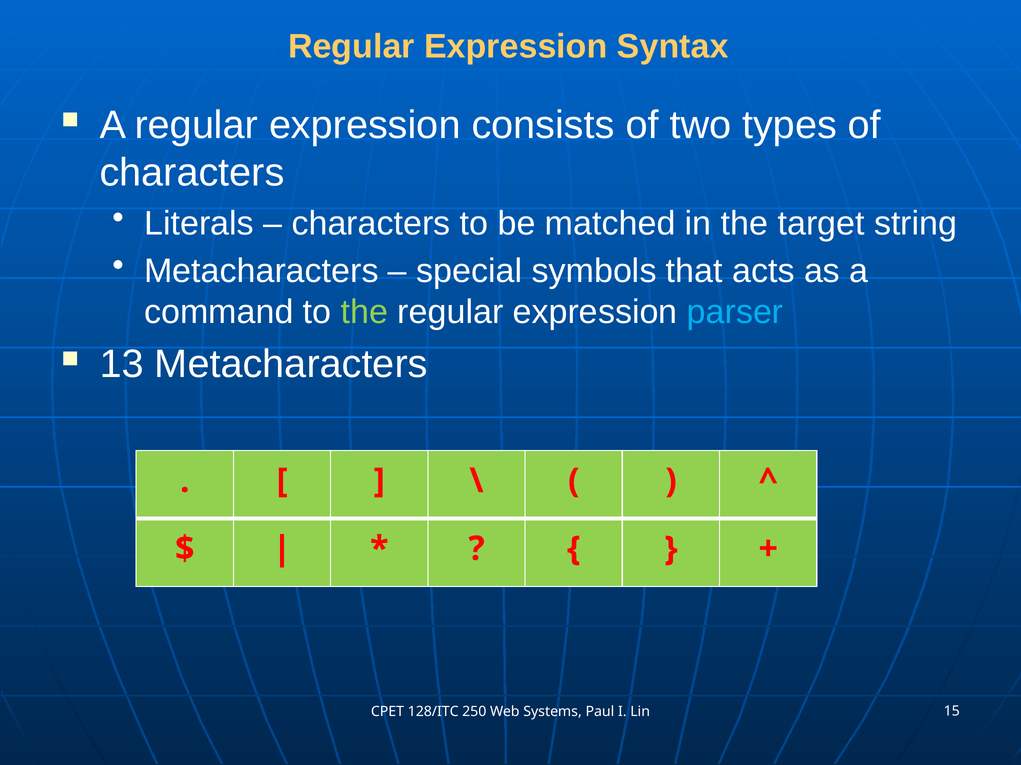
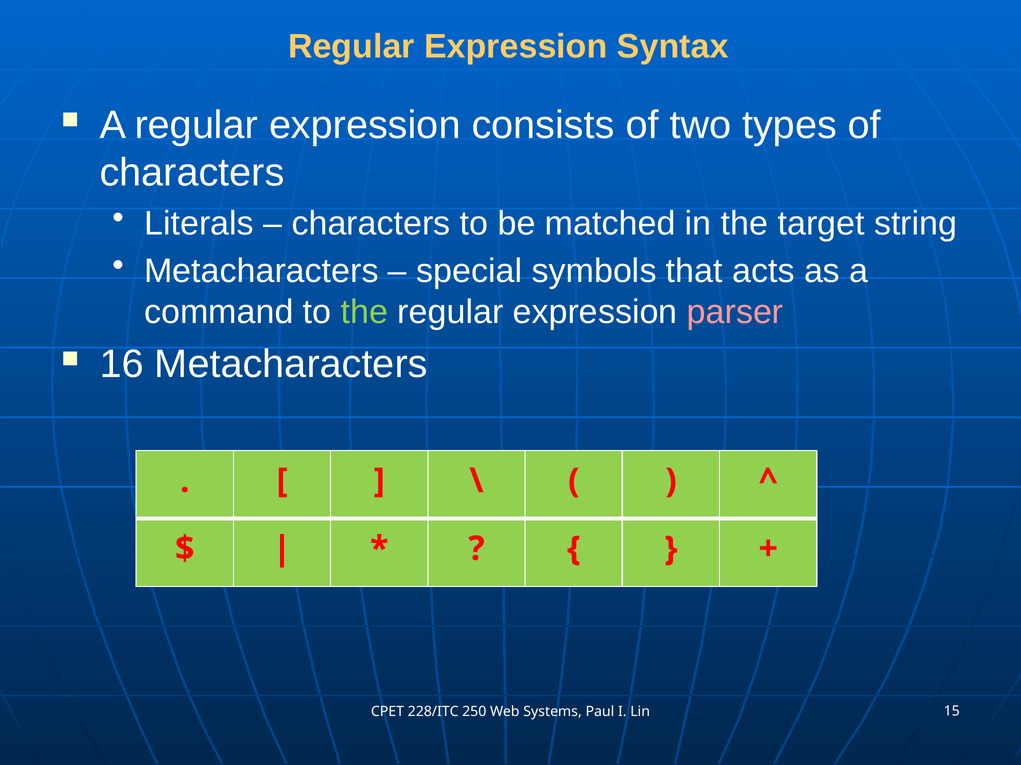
parser colour: light blue -> pink
13: 13 -> 16
128/ITC: 128/ITC -> 228/ITC
